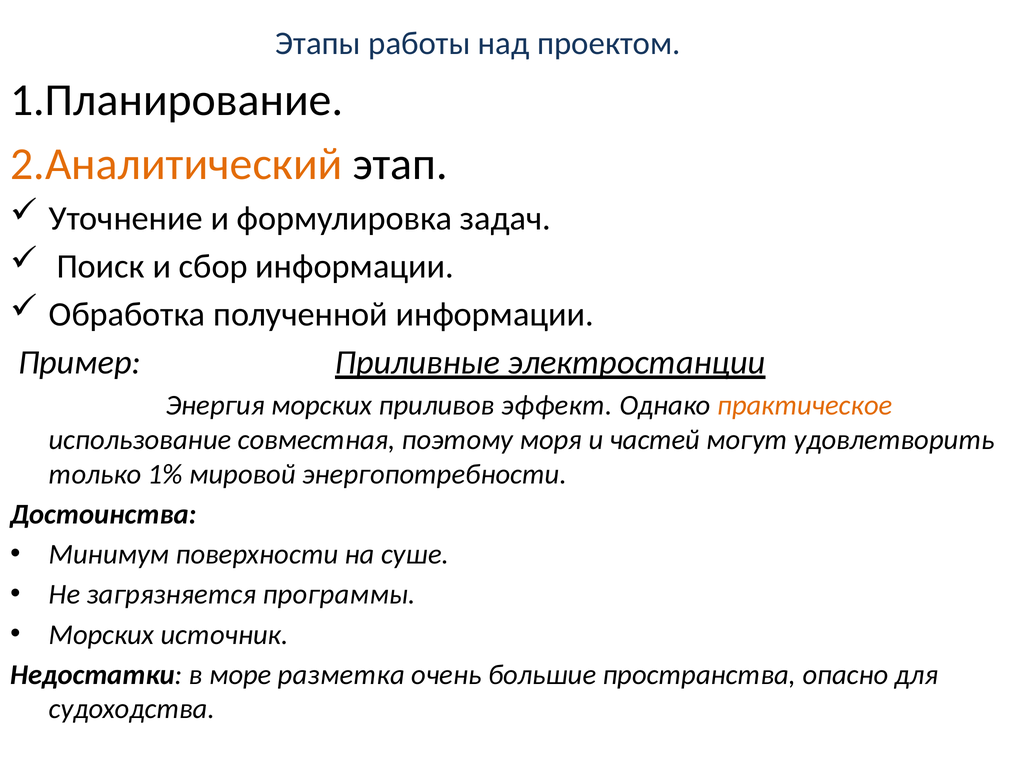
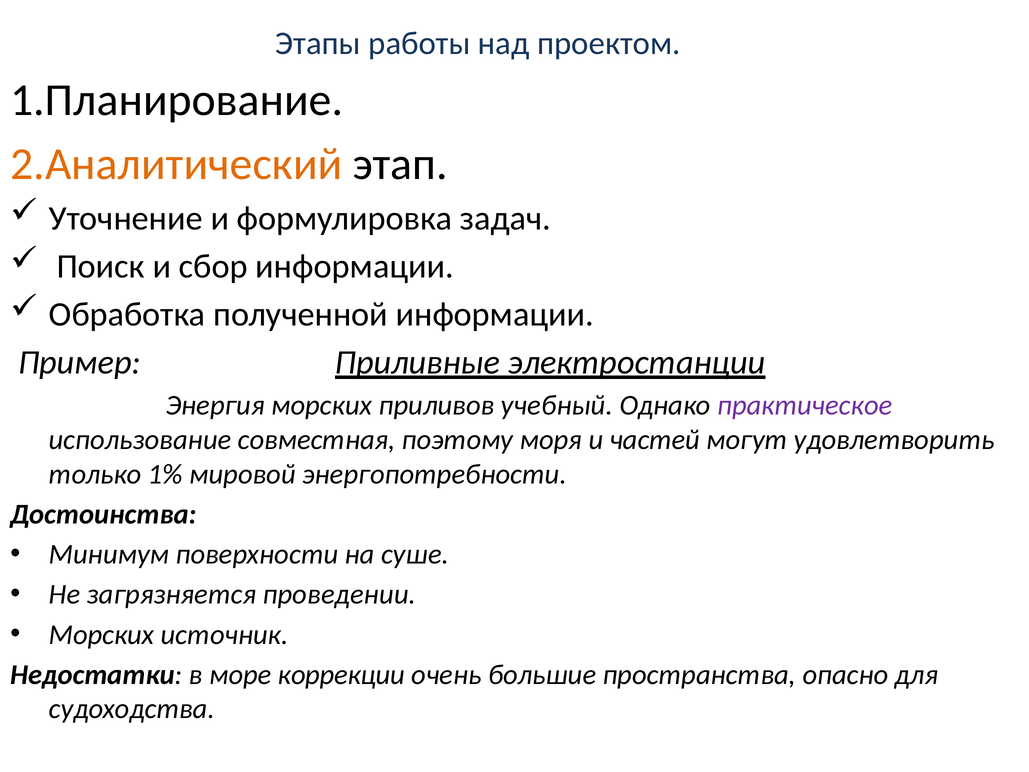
эффект: эффект -> учебный
практическое colour: orange -> purple
программы: программы -> проведении
разметка: разметка -> коррекции
